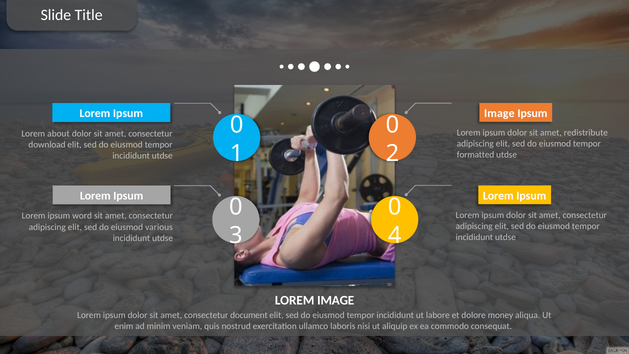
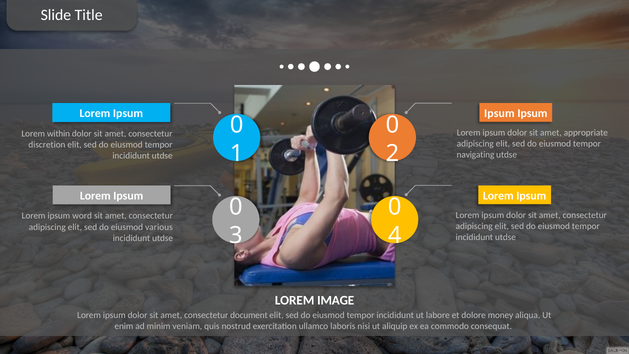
Image at (499, 113): Image -> Ipsum
redistribute: redistribute -> appropriate
about: about -> within
download: download -> discretion
formatted: formatted -> navigating
